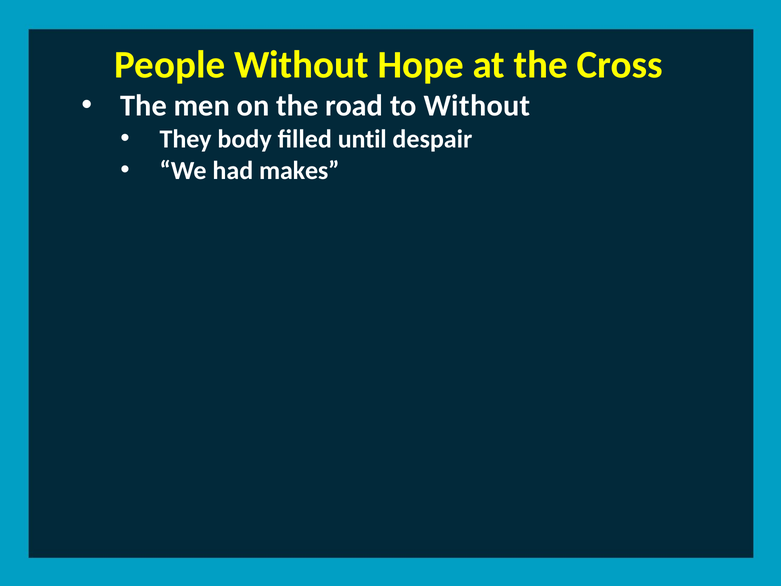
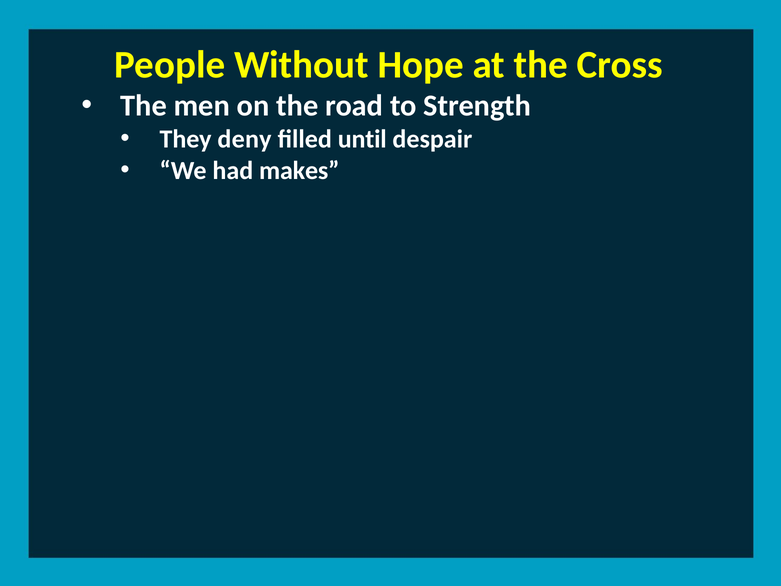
to Without: Without -> Strength
body: body -> deny
